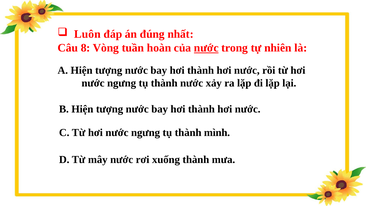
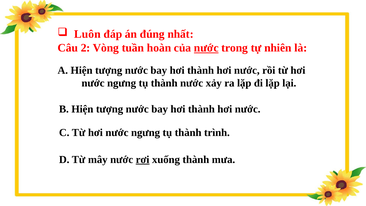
8: 8 -> 2
mình: mình -> trình
rơi underline: none -> present
